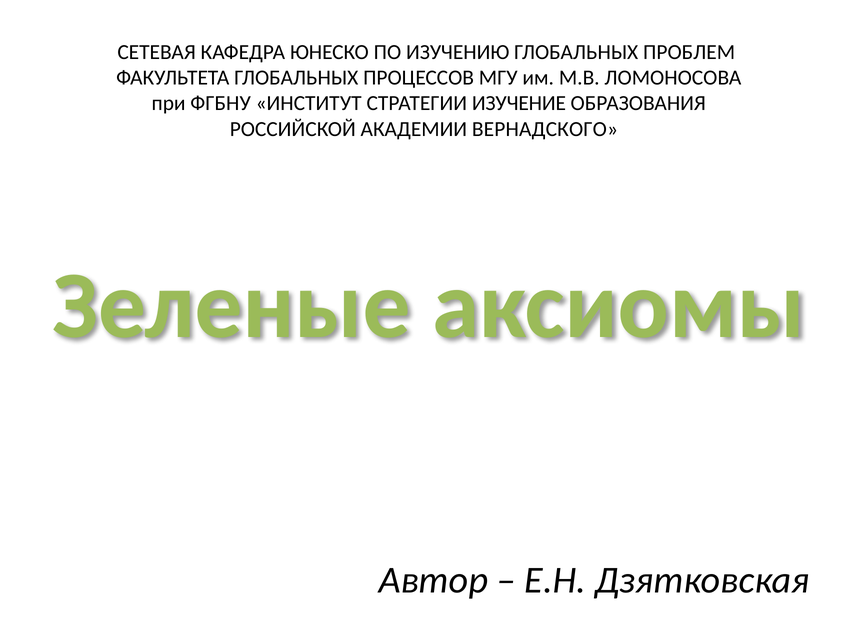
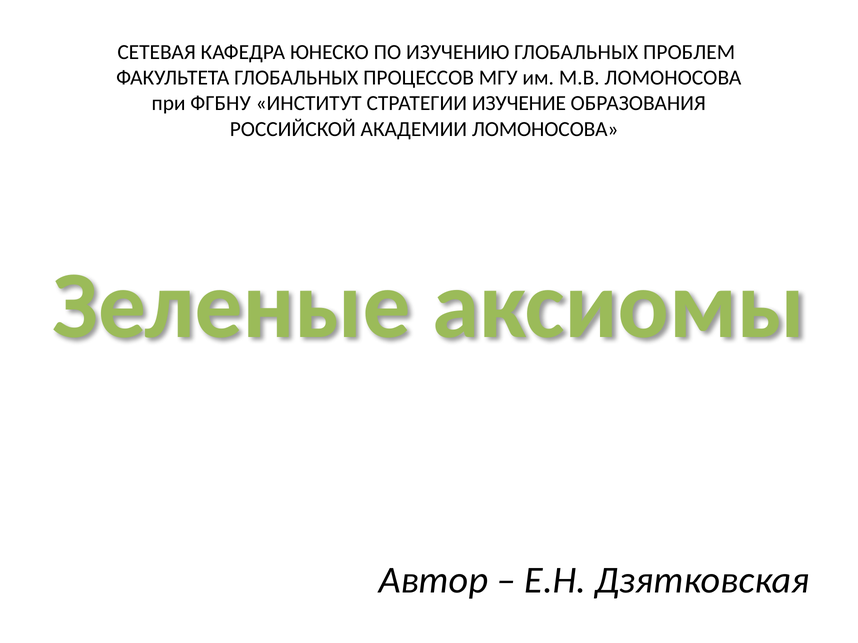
АКАДЕМИИ ВЕРНАДСКОГО: ВЕРНАДСКОГО -> ЛОМОНОСОВА
